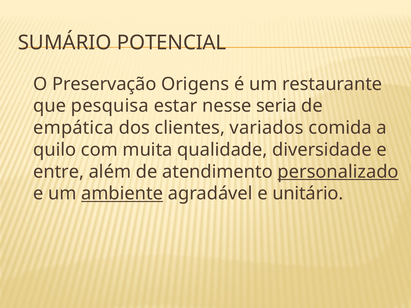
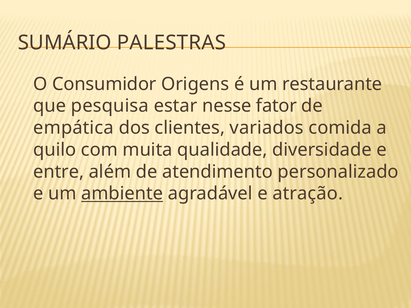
POTENCIAL: POTENCIAL -> PALESTRAS
Preservação: Preservação -> Consumidor
seria: seria -> fator
personalizado underline: present -> none
unitário: unitário -> atração
